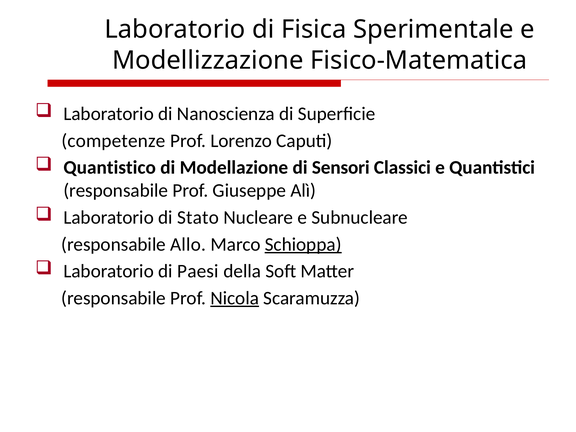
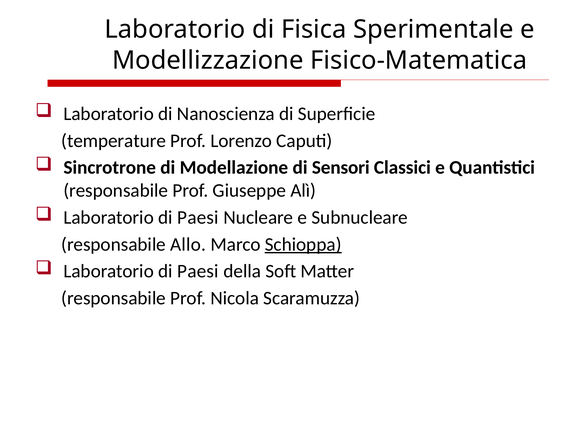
competenze: competenze -> temperature
Quantistico: Quantistico -> Sincrotrone
Stato at (198, 218): Stato -> Paesi
Nicola underline: present -> none
